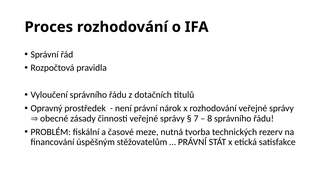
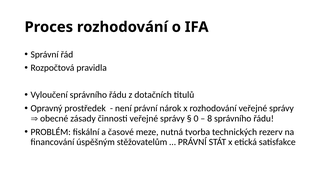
7: 7 -> 0
